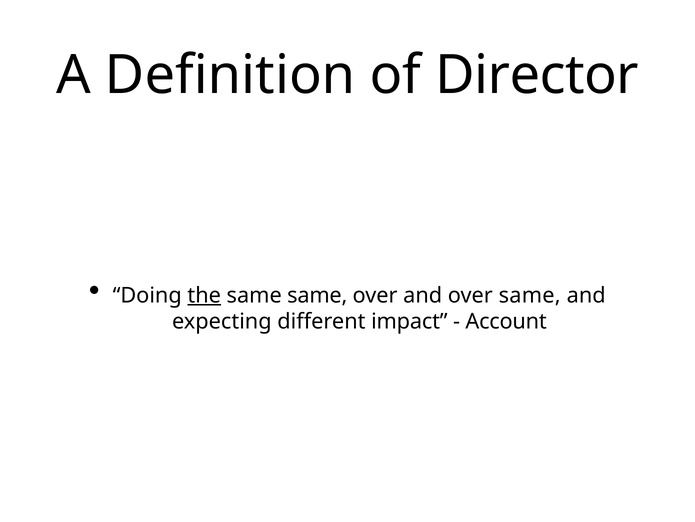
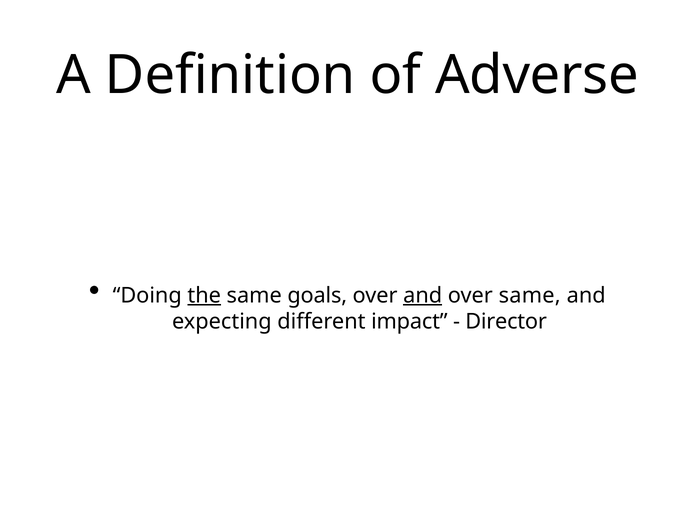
Director: Director -> Adverse
same same: same -> goals
and at (423, 295) underline: none -> present
Account: Account -> Director
